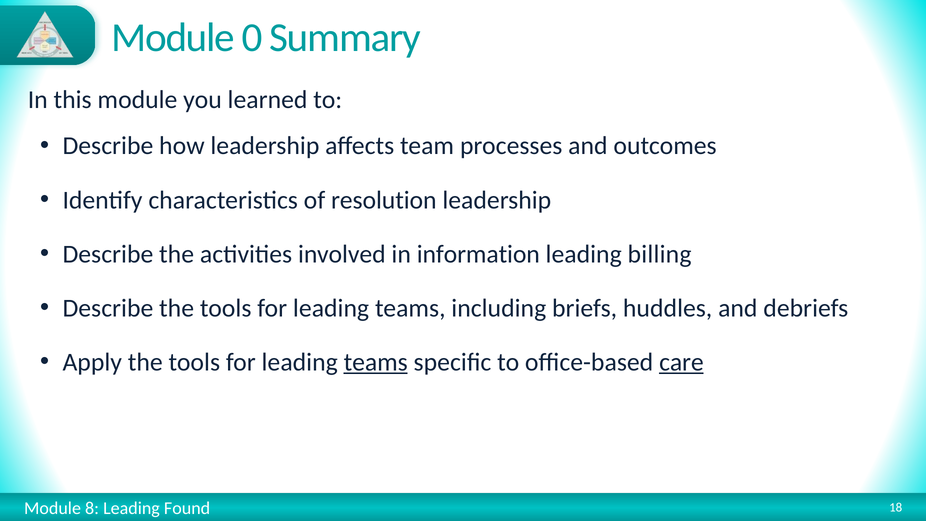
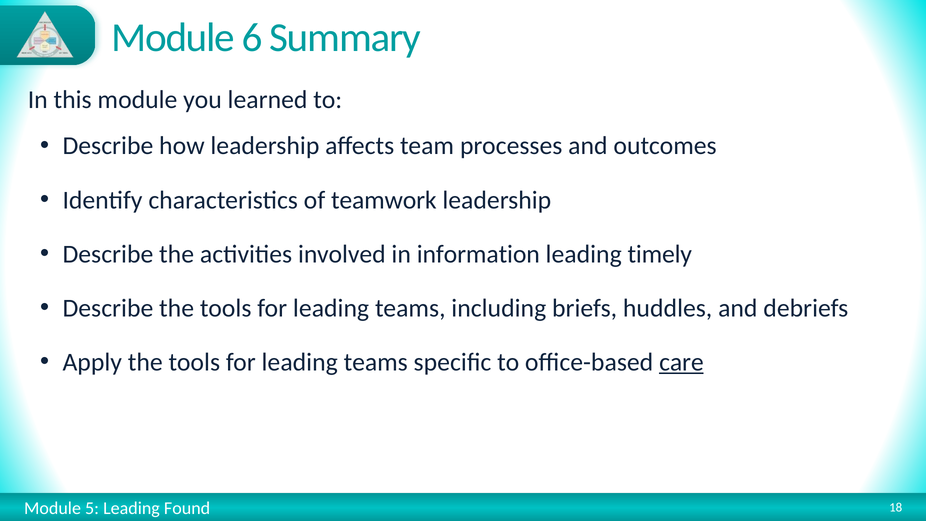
0: 0 -> 6
resolution: resolution -> teamwork
billing: billing -> timely
teams at (376, 362) underline: present -> none
8: 8 -> 5
